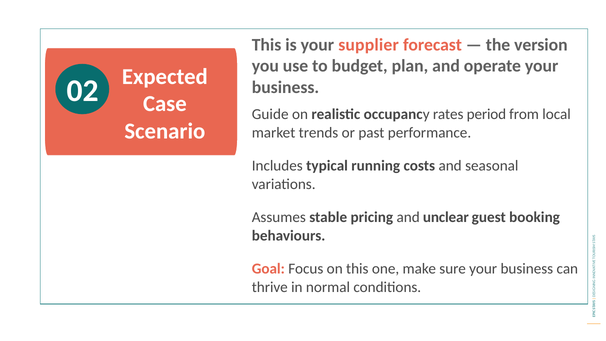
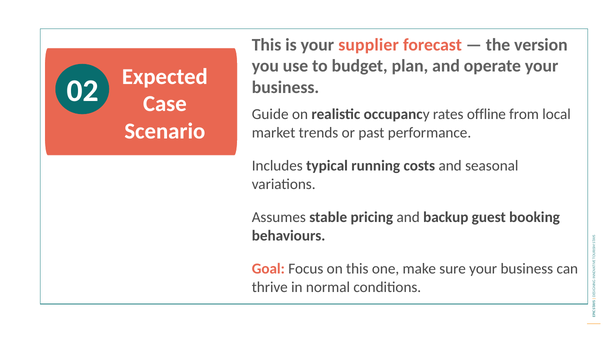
period: period -> offline
unclear: unclear -> backup
